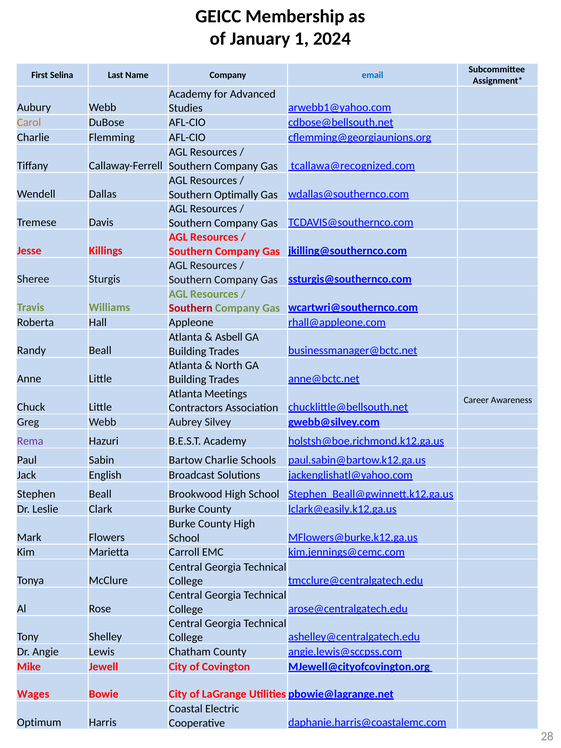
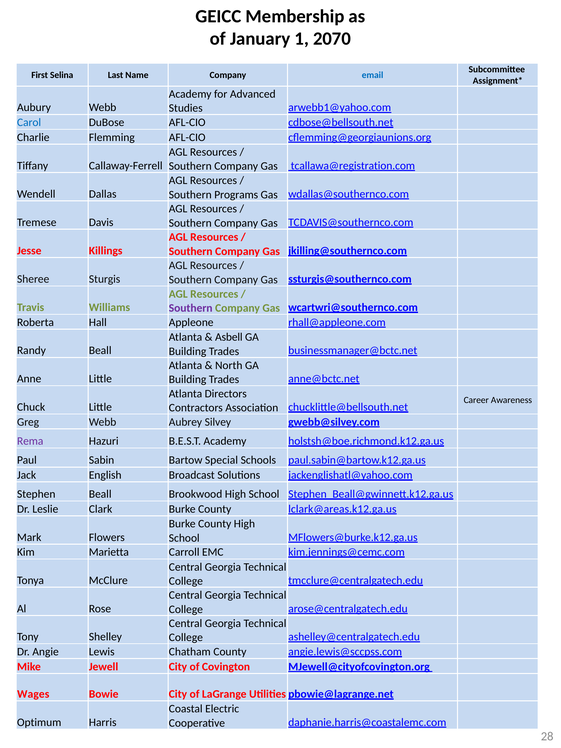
2024: 2024 -> 2070
Carol colour: orange -> blue
tcallawa@recognized.com: tcallawa@recognized.com -> tcallawa@registration.com
Optimally: Optimally -> Programs
Southern at (191, 308) colour: red -> purple
Meetings: Meetings -> Directors
Bartow Charlie: Charlie -> Special
lclark@easily.k12.ga.us: lclark@easily.k12.ga.us -> lclark@areas.k12.ga.us
